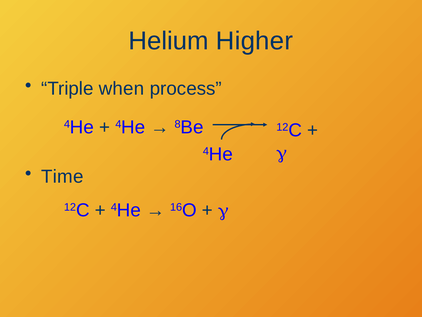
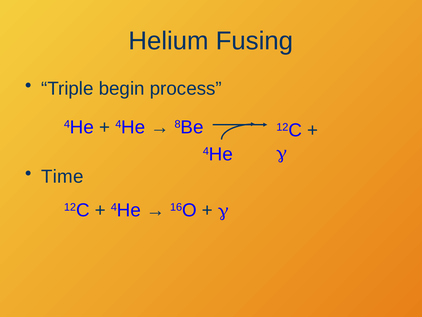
Higher: Higher -> Fusing
when: when -> begin
